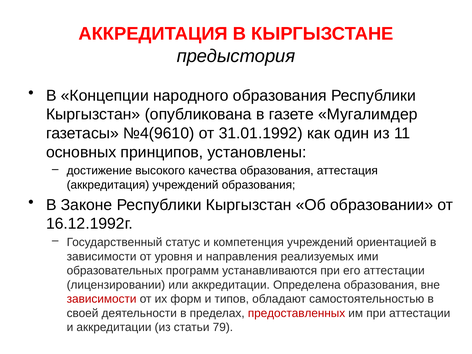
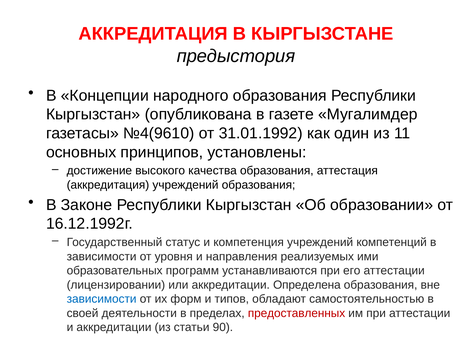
ориентацией: ориентацией -> компетенций
зависимости at (102, 299) colour: red -> blue
79: 79 -> 90
